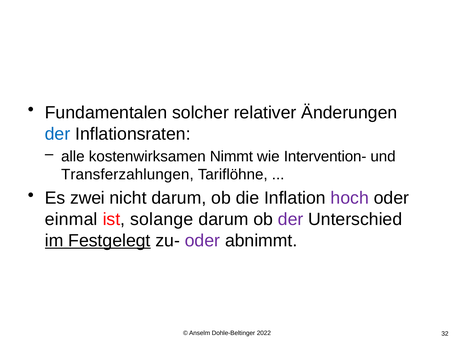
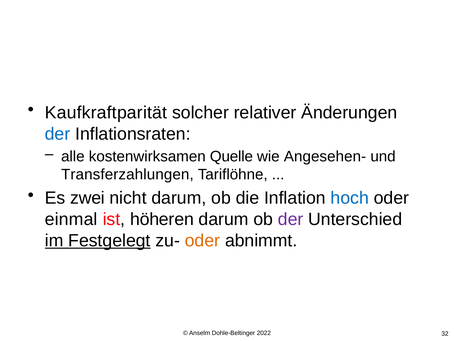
Fundamentalen: Fundamentalen -> Kaufkraftparität
Nimmt: Nimmt -> Quelle
Intervention-: Intervention- -> Angesehen-
hoch colour: purple -> blue
solange: solange -> höheren
oder at (202, 240) colour: purple -> orange
